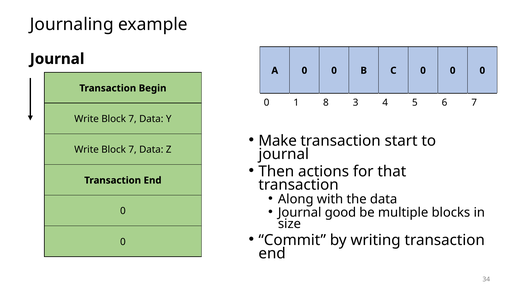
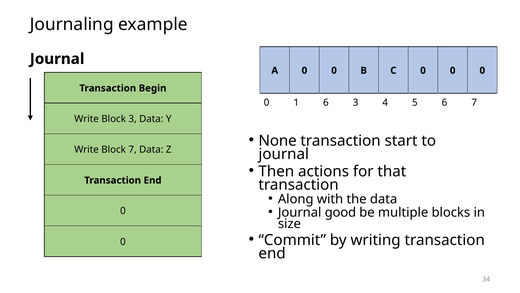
1 8: 8 -> 6
7 at (133, 119): 7 -> 3
Make: Make -> None
